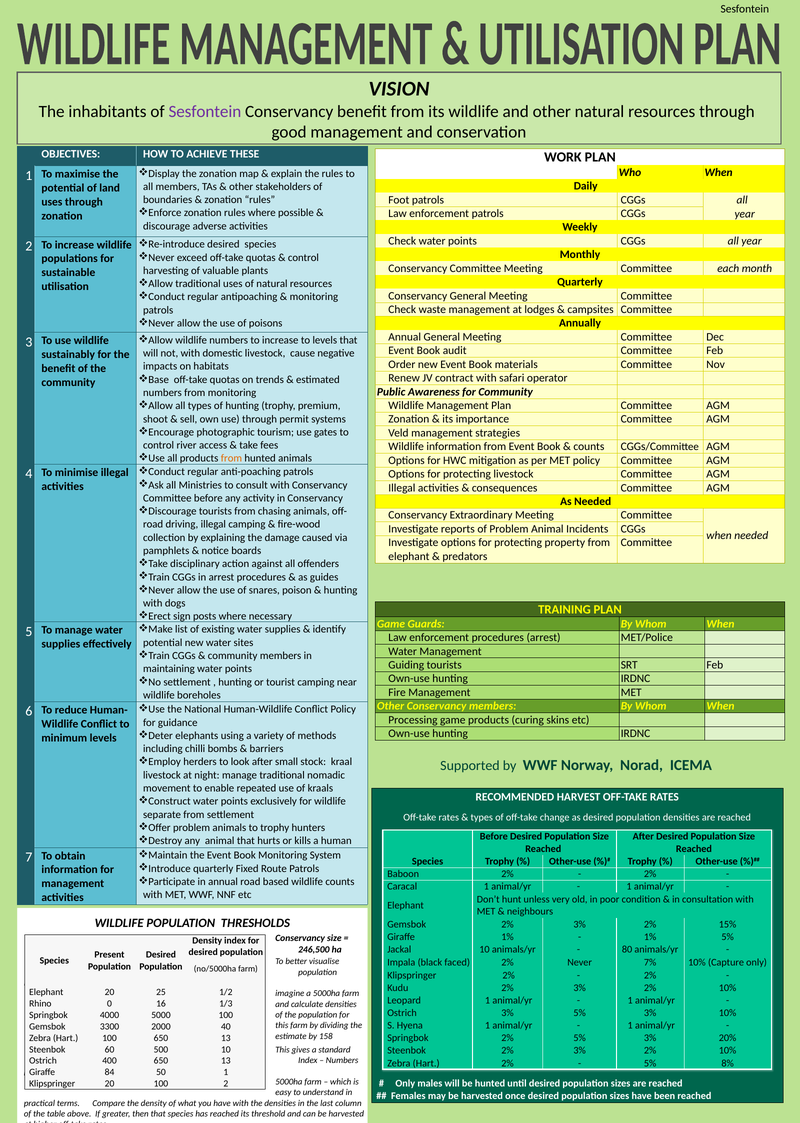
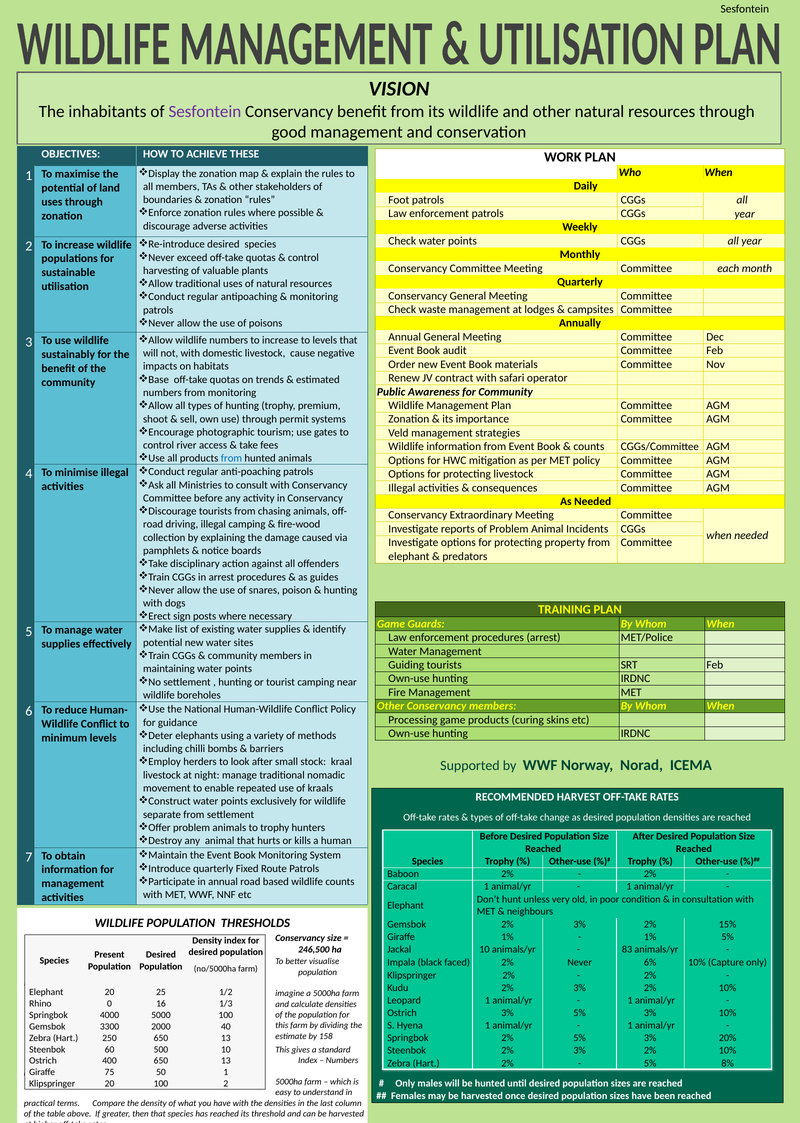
from at (231, 459) colour: orange -> blue
80: 80 -> 83
7%: 7% -> 6%
Hart 100: 100 -> 250
84: 84 -> 75
